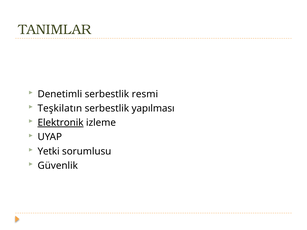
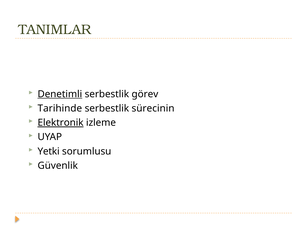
Denetimli underline: none -> present
resmi: resmi -> görev
Teşkilatın: Teşkilatın -> Tarihinde
yapılması: yapılması -> sürecinin
